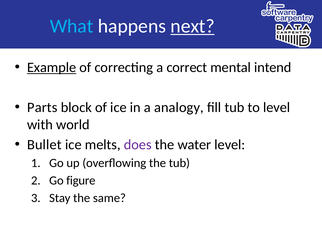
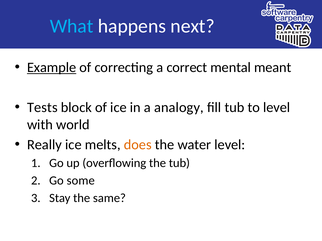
next underline: present -> none
intend: intend -> meant
Parts: Parts -> Tests
Bullet: Bullet -> Really
does colour: purple -> orange
figure: figure -> some
